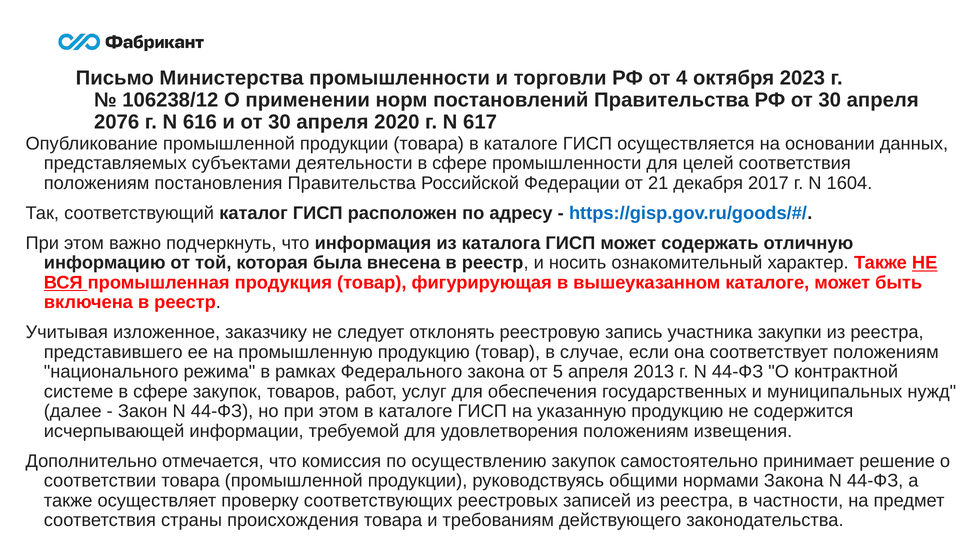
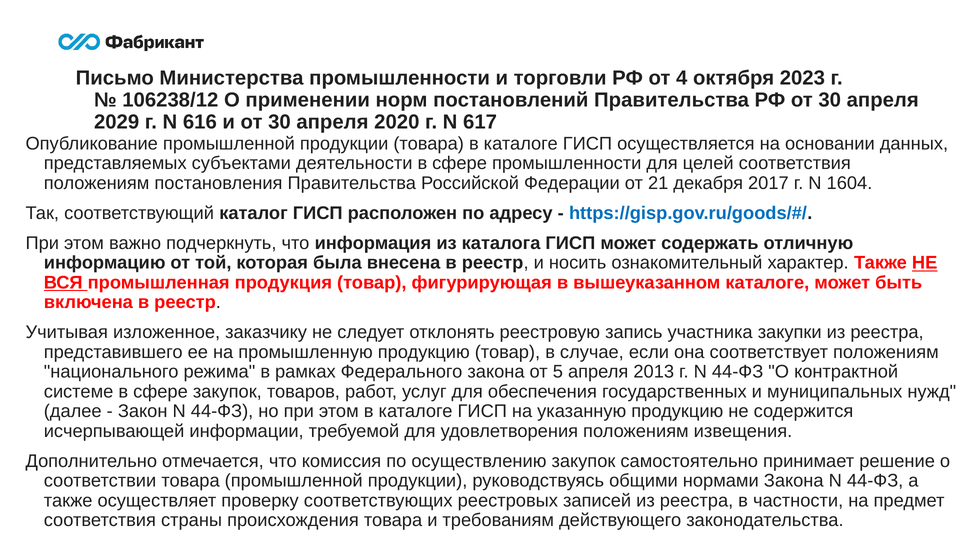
2076: 2076 -> 2029
